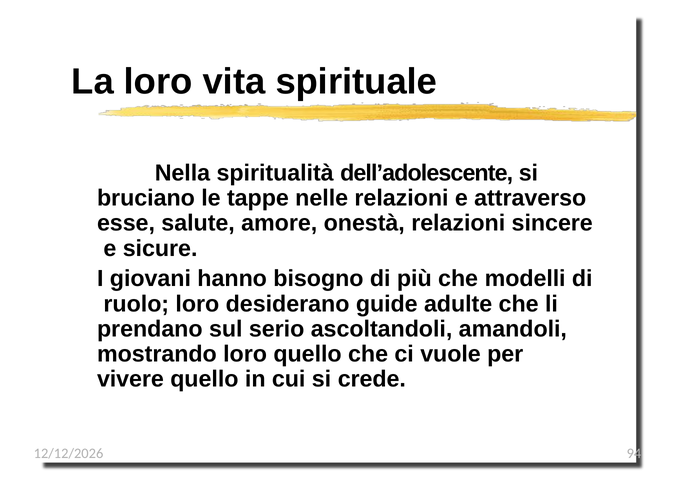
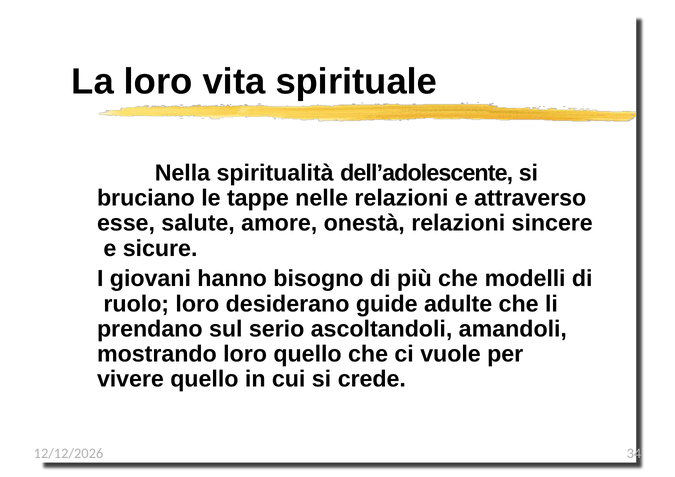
94: 94 -> 34
